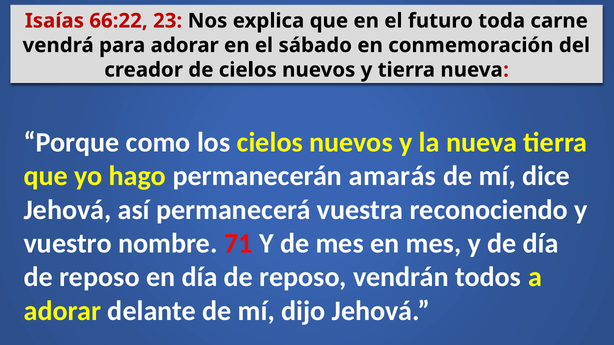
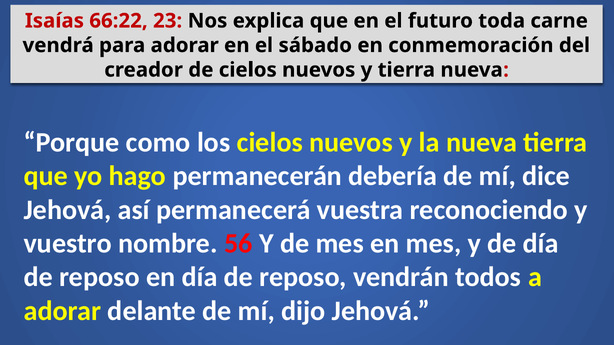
amarás: amarás -> debería
71: 71 -> 56
